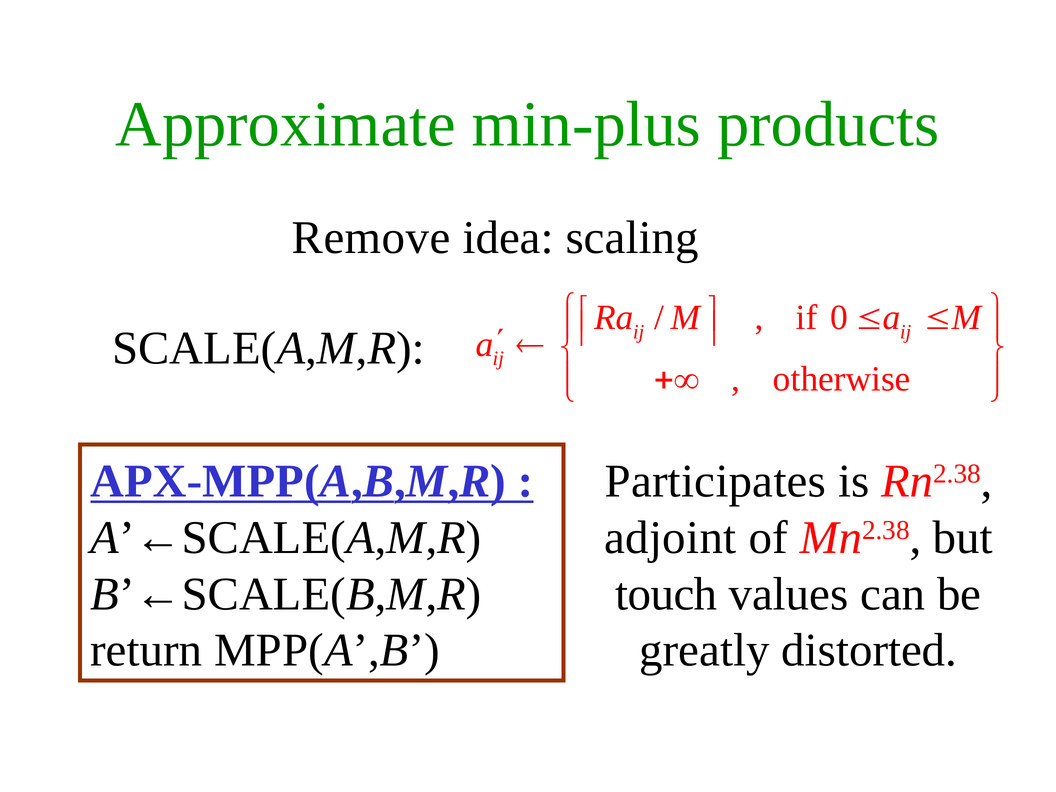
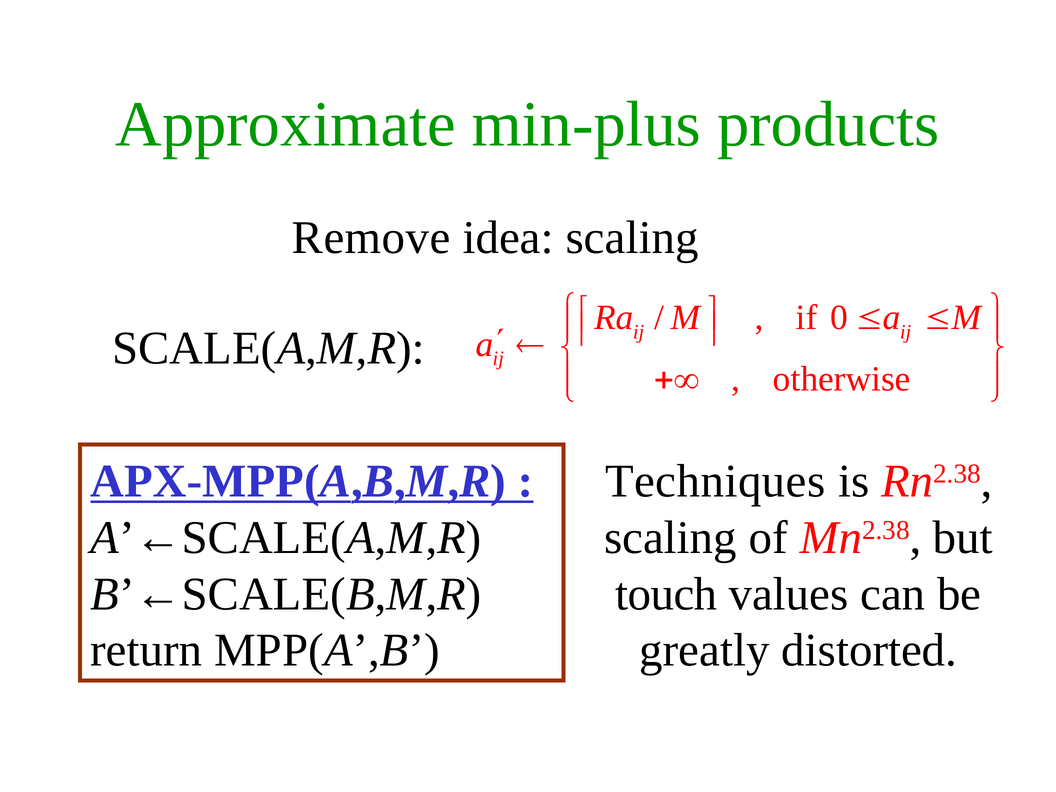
Participates: Participates -> Techniques
adjoint at (670, 538): adjoint -> scaling
